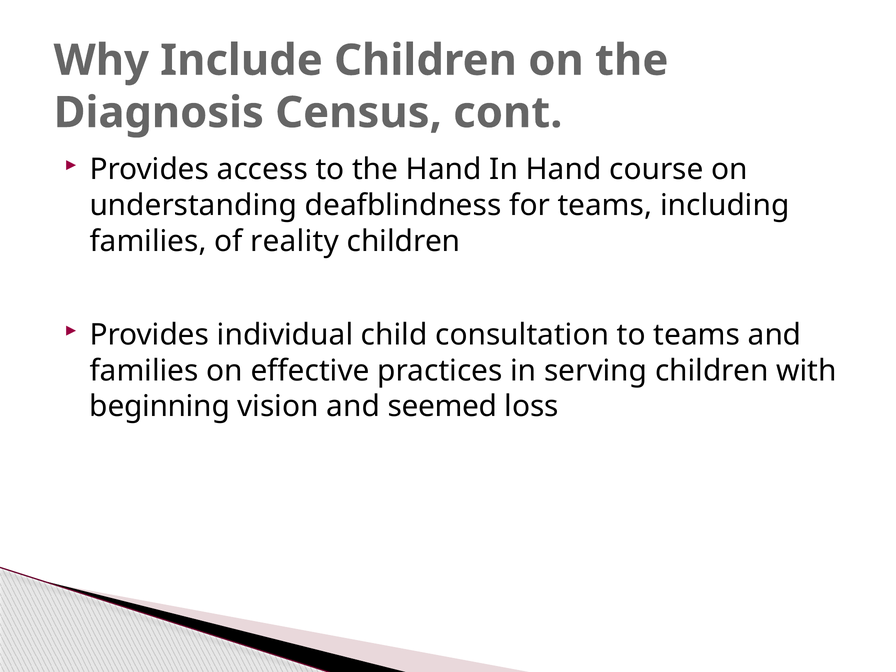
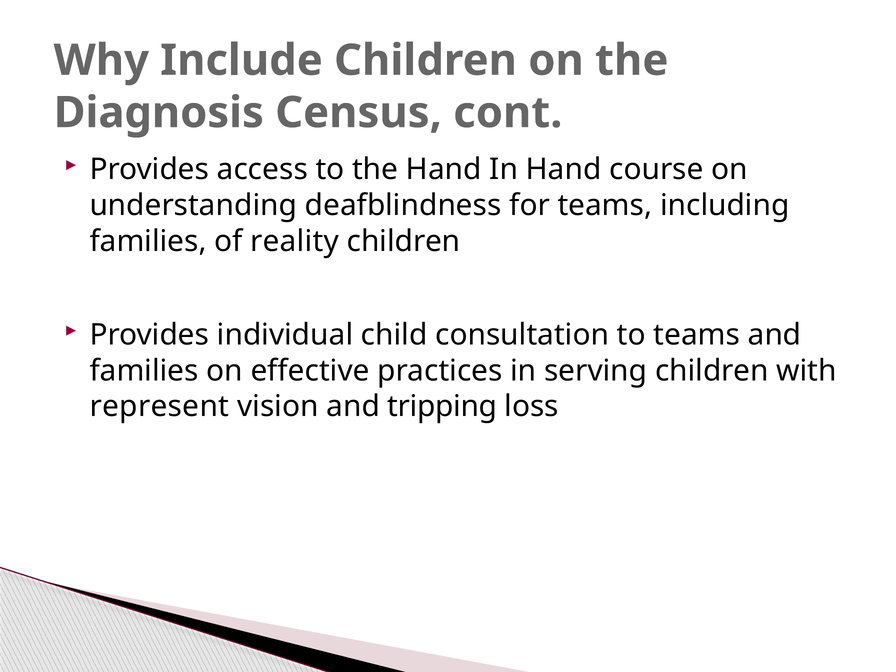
beginning: beginning -> represent
seemed: seemed -> tripping
